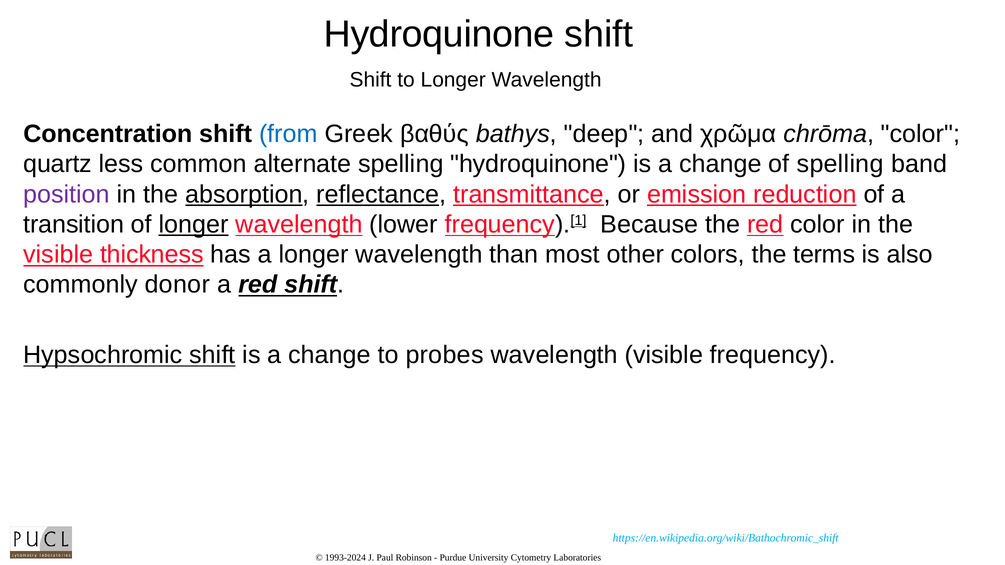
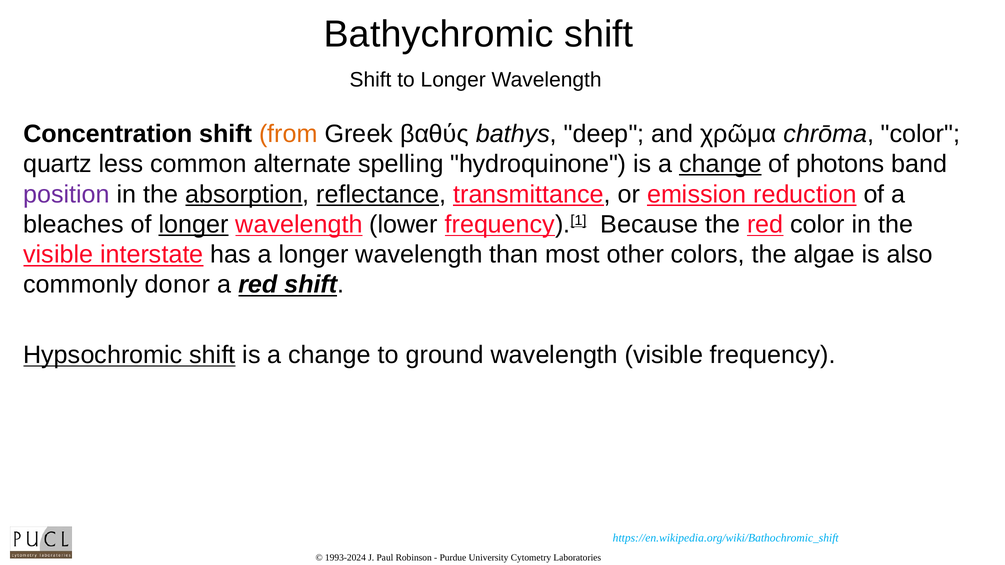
Hydroquinone at (439, 34): Hydroquinone -> Bathychromic
from colour: blue -> orange
change at (720, 164) underline: none -> present
of spelling: spelling -> photons
transition: transition -> bleaches
thickness: thickness -> interstate
terms: terms -> algae
probes: probes -> ground
